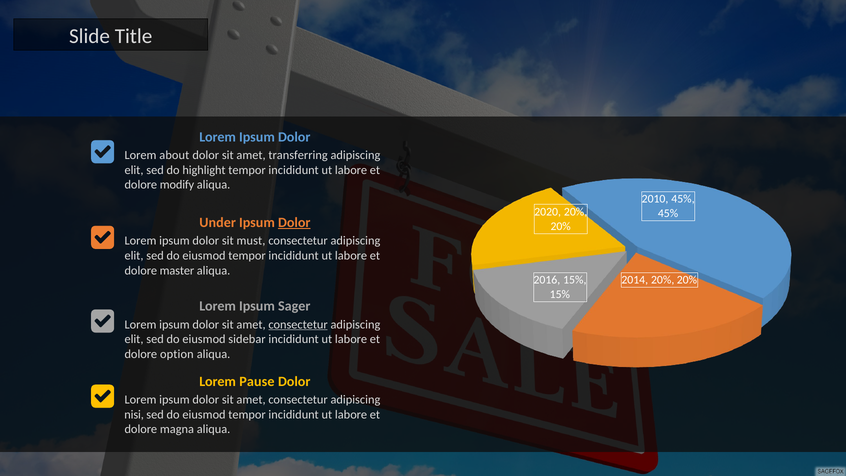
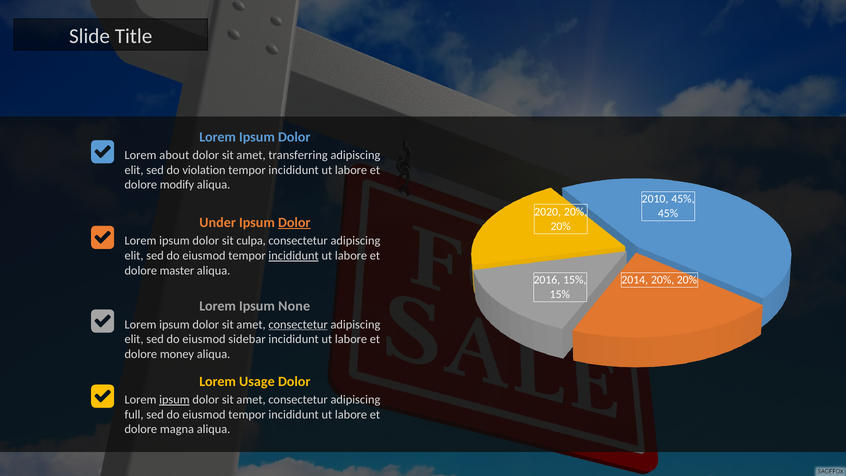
highlight: highlight -> violation
must: must -> culpa
incididunt at (294, 256) underline: none -> present
Sager: Sager -> None
option: option -> money
Pause: Pause -> Usage
ipsum at (174, 400) underline: none -> present
nisi: nisi -> full
